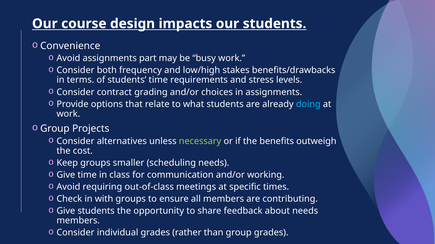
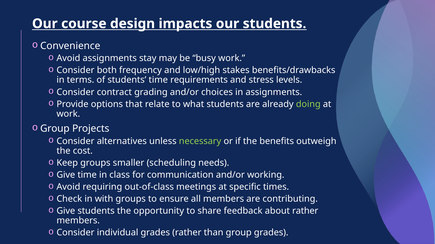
part: part -> stay
doing colour: light blue -> light green
about needs: needs -> rather
